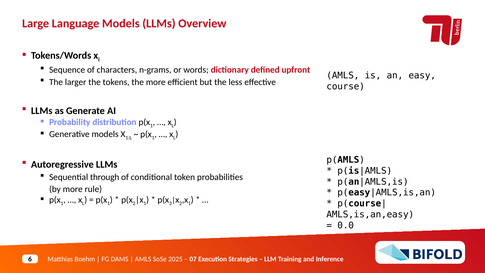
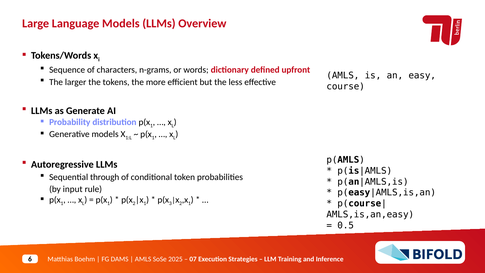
by more: more -> input
0.0: 0.0 -> 0.5
